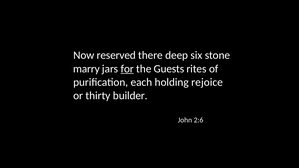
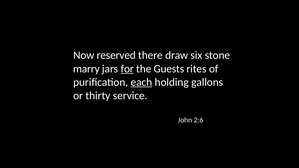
deep: deep -> draw
each underline: none -> present
rejoice: rejoice -> gallons
builder: builder -> service
